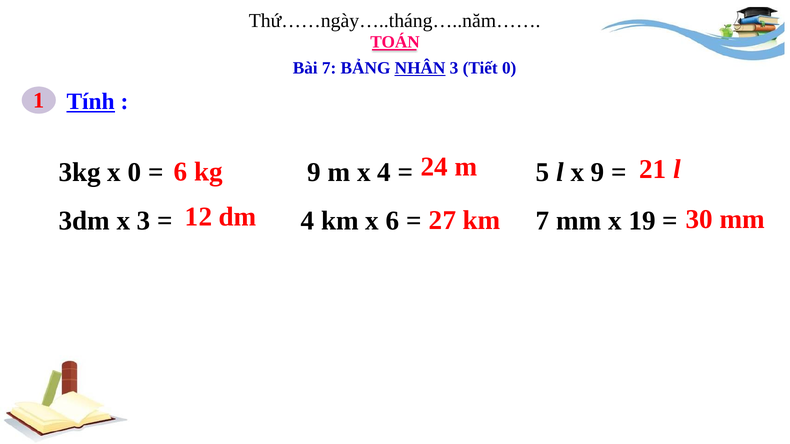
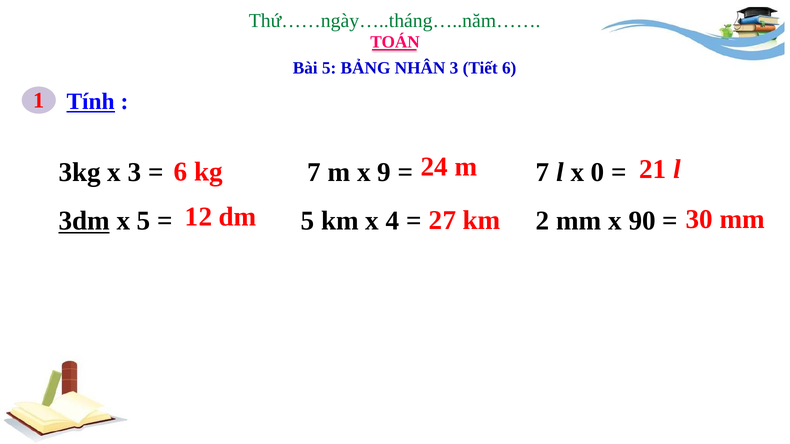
Thứ……ngày…..tháng…..năm…… colour: black -> green
Bài 7: 7 -> 5
NHÂN underline: present -> none
Tiết 0: 0 -> 6
x 0: 0 -> 3
9 at (314, 172): 9 -> 7
x 4: 4 -> 9
5 at (543, 172): 5 -> 7
x 9: 9 -> 0
3dm underline: none -> present
x 3: 3 -> 5
4 at (307, 221): 4 -> 5
x 6: 6 -> 4
7 at (543, 221): 7 -> 2
19: 19 -> 90
